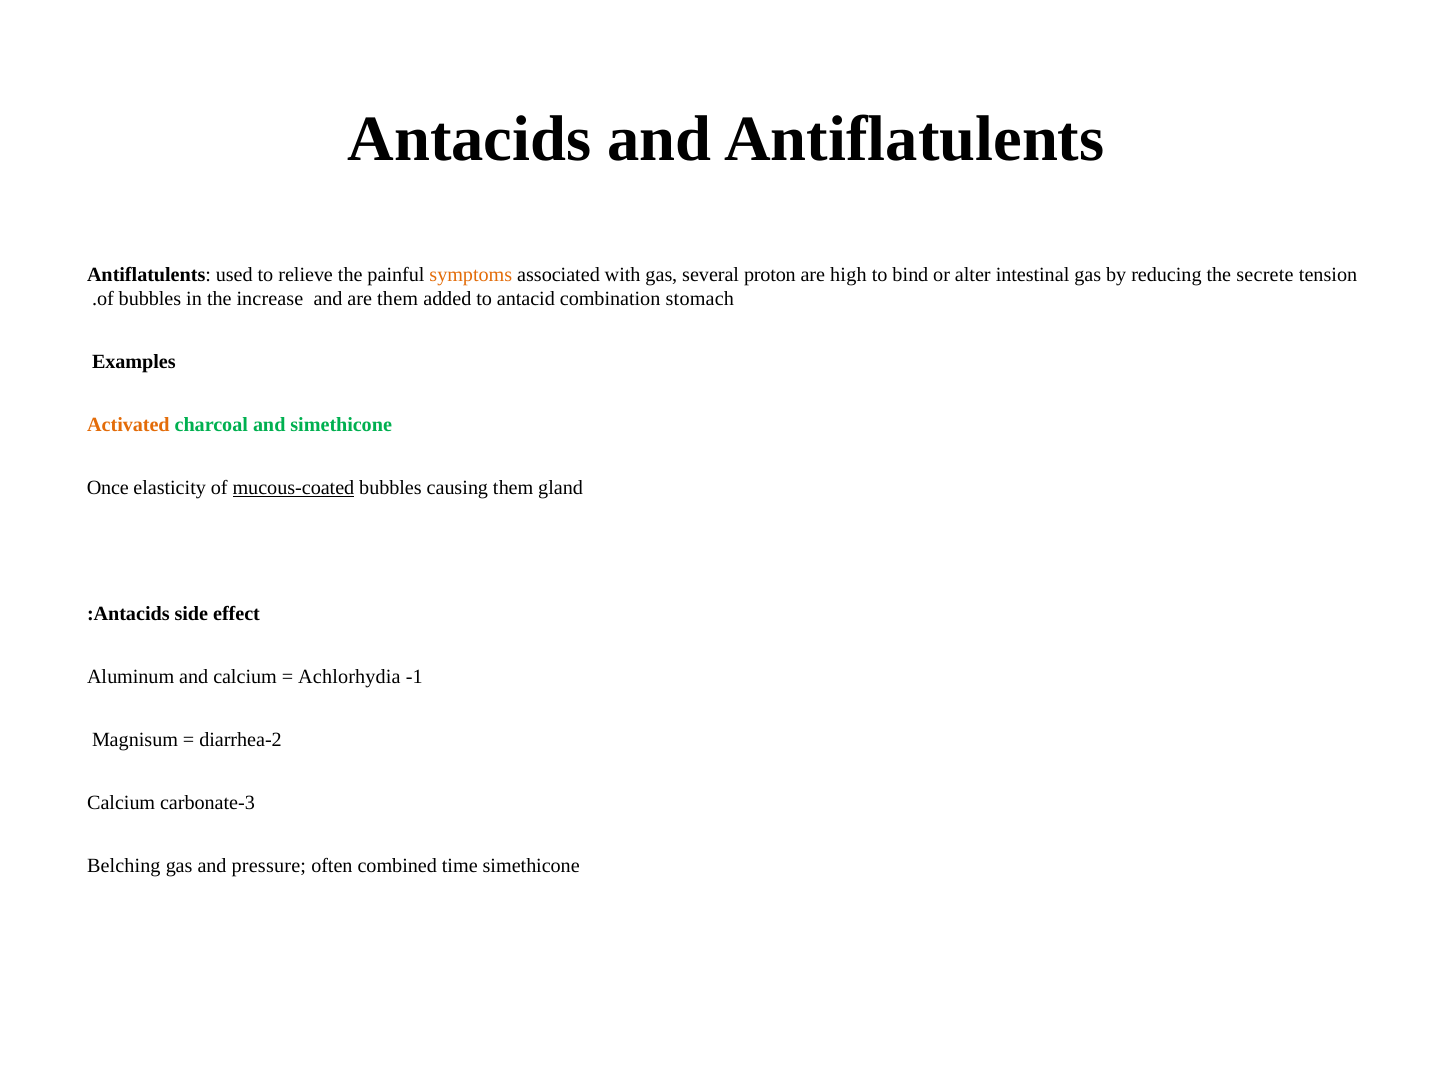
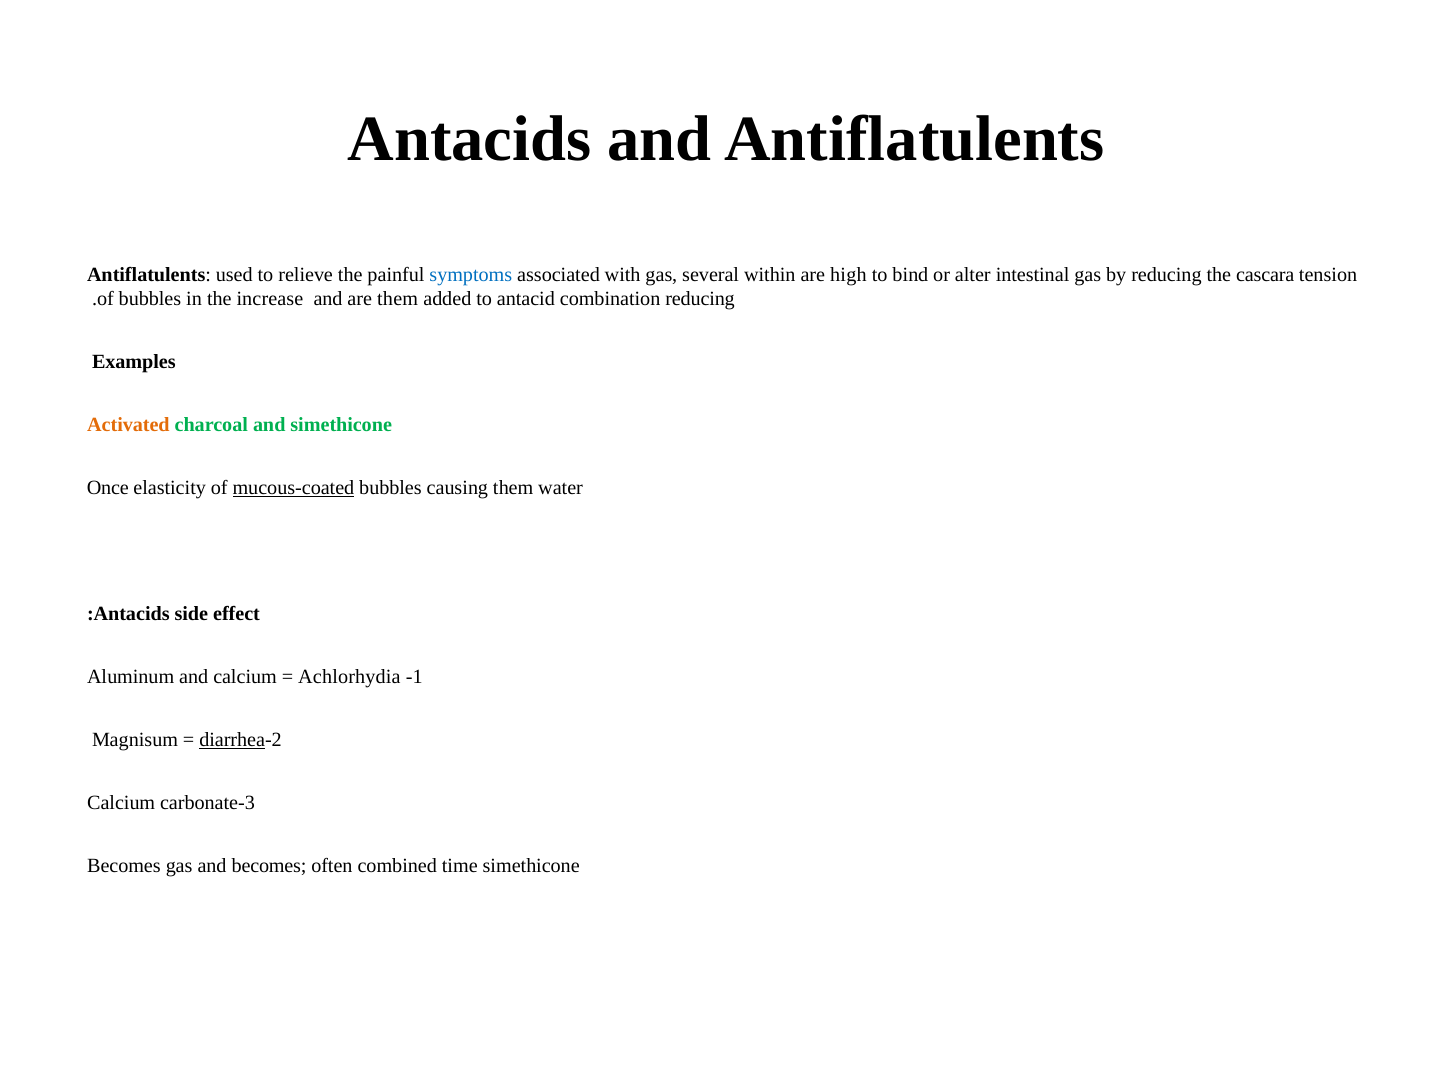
symptoms colour: orange -> blue
proton: proton -> within
secrete: secrete -> cascara
combination stomach: stomach -> reducing
gland: gland -> water
diarrhea underline: none -> present
Belching at (124, 866): Belching -> Becomes
and pressure: pressure -> becomes
